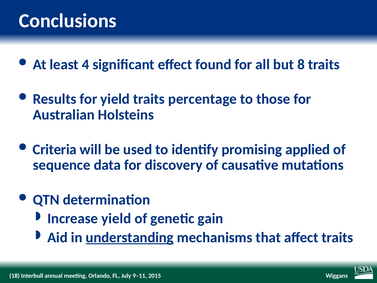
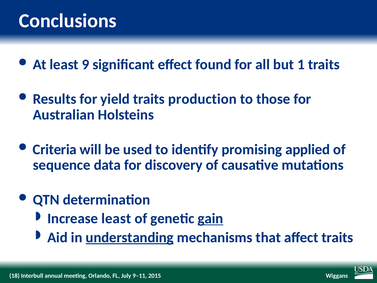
4: 4 -> 9
8: 8 -> 1
percentage: percentage -> production
Increase yield: yield -> least
gain underline: none -> present
